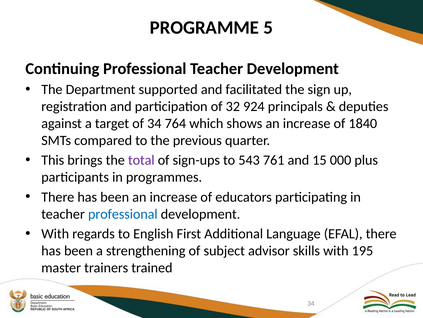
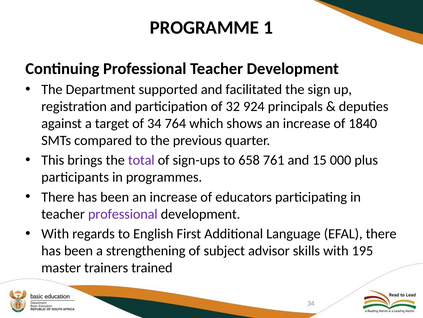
5: 5 -> 1
543: 543 -> 658
professional at (123, 214) colour: blue -> purple
